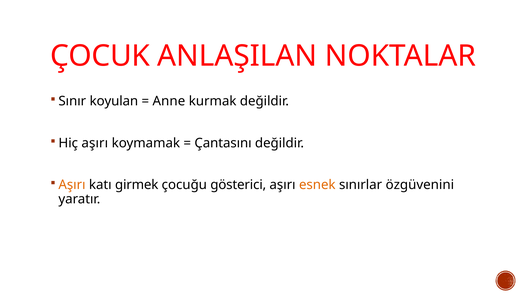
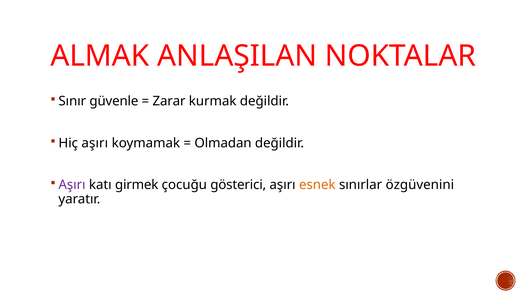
ÇOCUK: ÇOCUK -> ALMAK
koyulan: koyulan -> güvenle
Anne: Anne -> Zarar
Çantasını: Çantasını -> Olmadan
Aşırı at (72, 185) colour: orange -> purple
